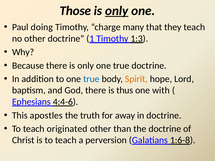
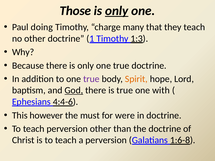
true at (91, 79) colour: blue -> purple
God underline: none -> present
is thus: thus -> true
apostles: apostles -> however
truth: truth -> must
away: away -> were
teach originated: originated -> perversion
